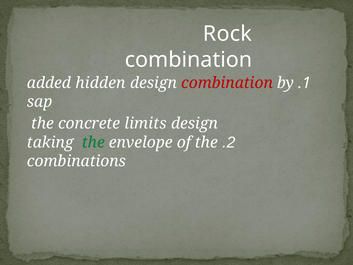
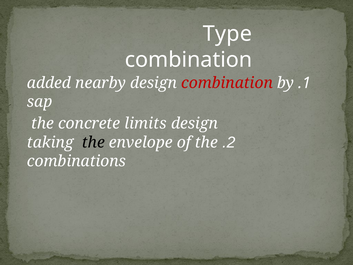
Rock: Rock -> Type
hidden: hidden -> nearby
the at (93, 142) colour: green -> black
